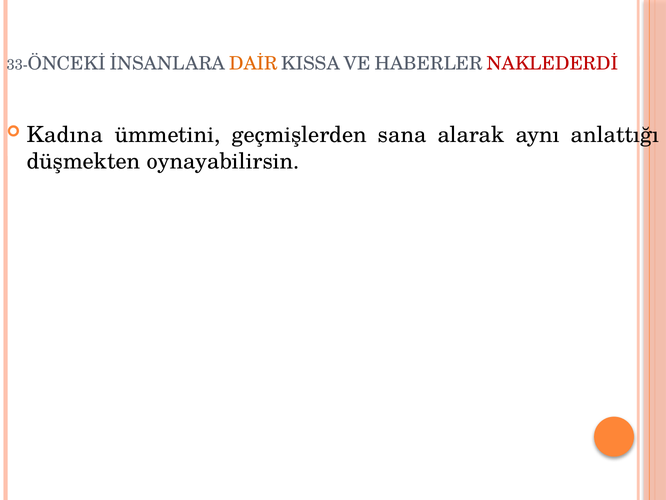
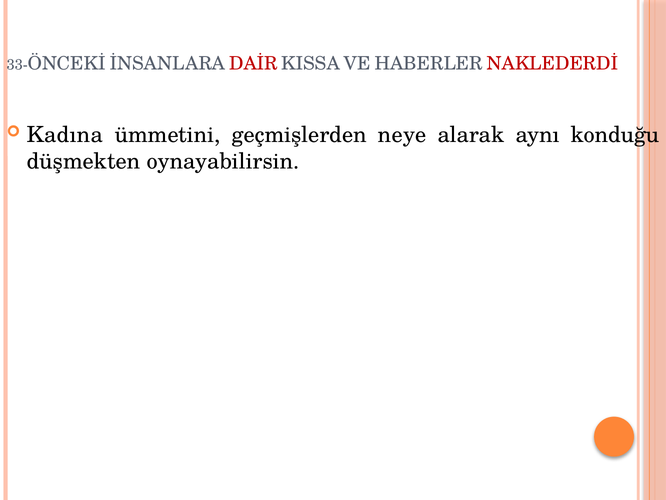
DAİR colour: orange -> red
sana: sana -> neye
anlattığı: anlattığı -> konduğu
